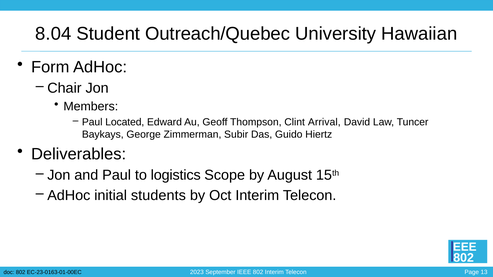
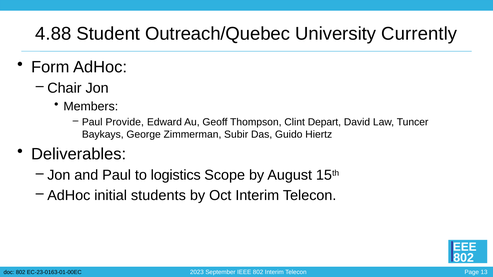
8.04: 8.04 -> 4.88
Hawaiian: Hawaiian -> Currently
Located: Located -> Provide
Arrival: Arrival -> Depart
